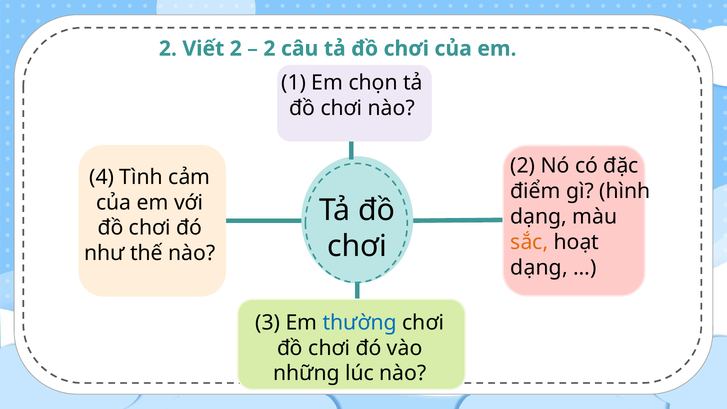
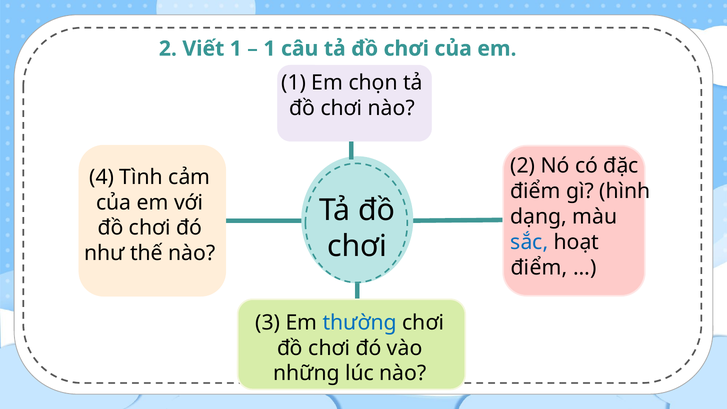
Viết 2: 2 -> 1
2 at (269, 49): 2 -> 1
sắc colour: orange -> blue
dạng at (539, 268): dạng -> điểm
